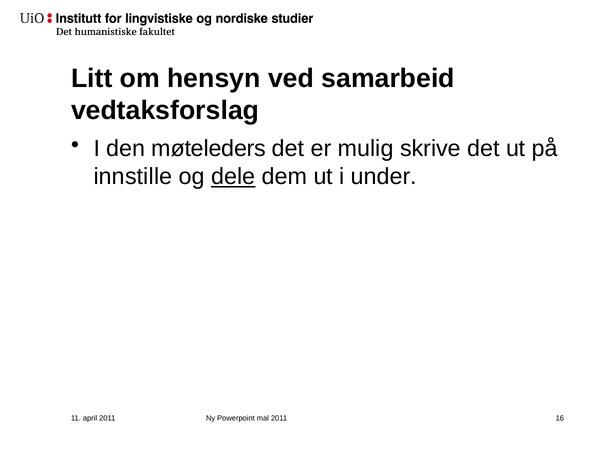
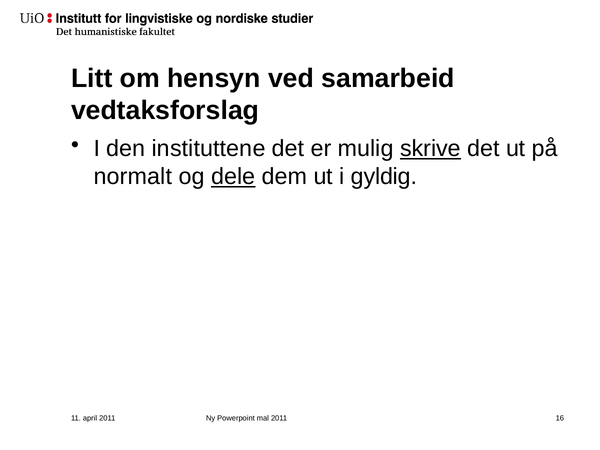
møteleders: møteleders -> instituttene
skrive underline: none -> present
innstille: innstille -> normalt
under: under -> gyldig
